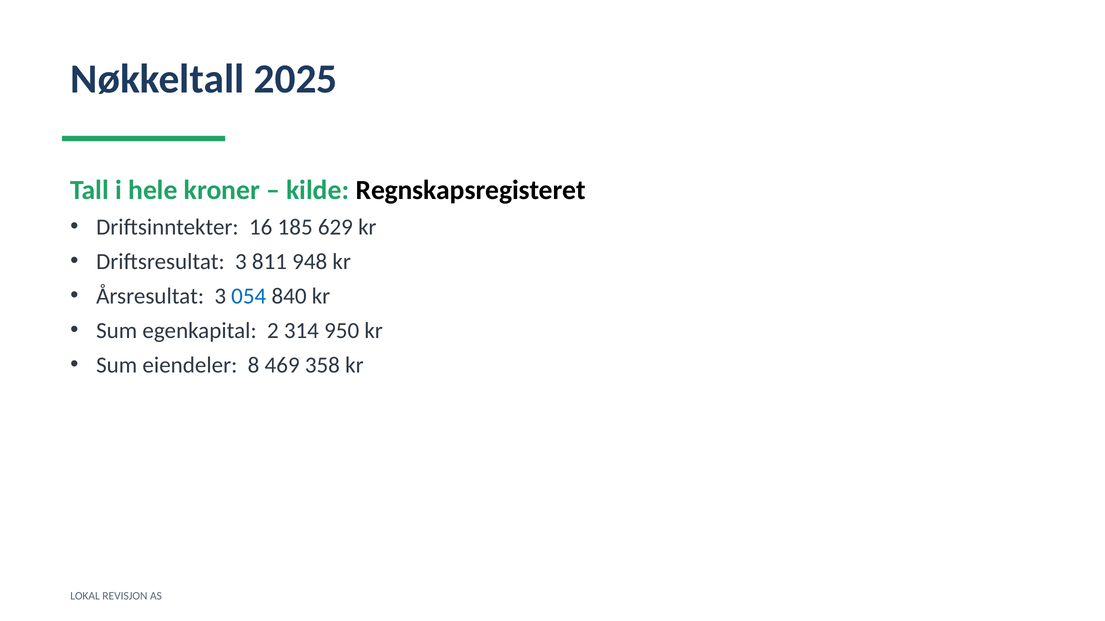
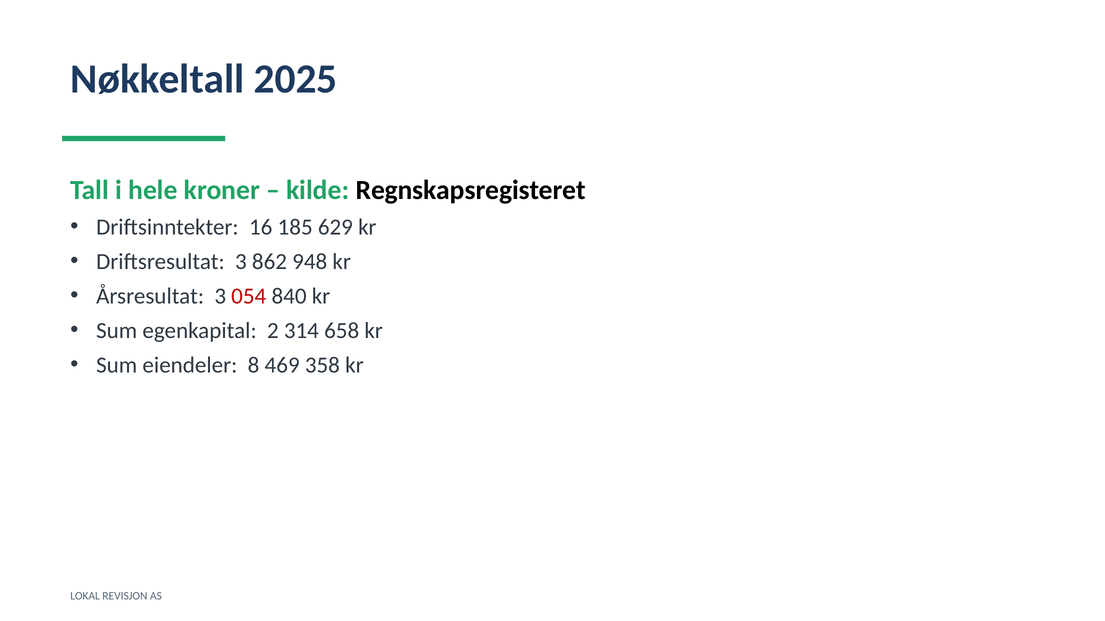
811: 811 -> 862
054 colour: blue -> red
950: 950 -> 658
